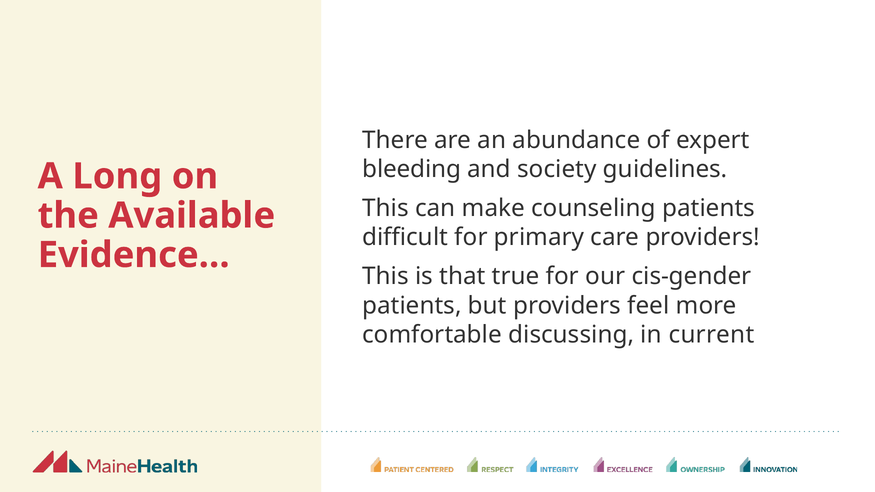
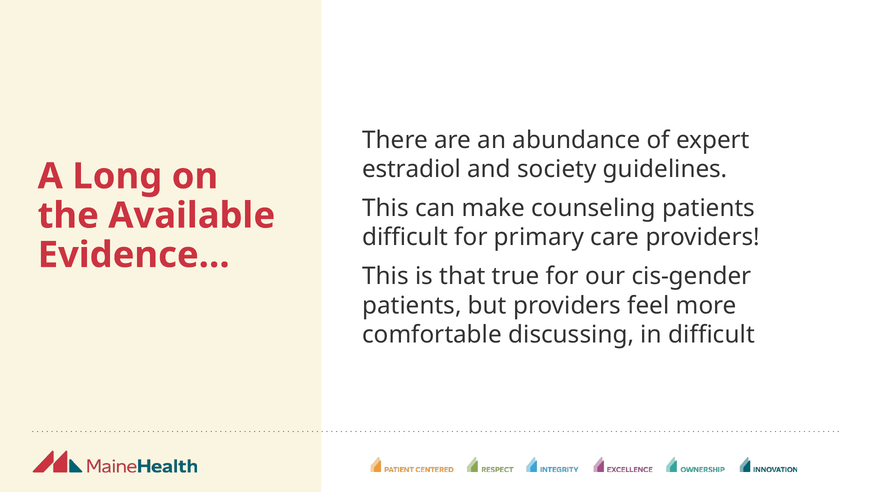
bleeding: bleeding -> estradiol
in current: current -> difficult
